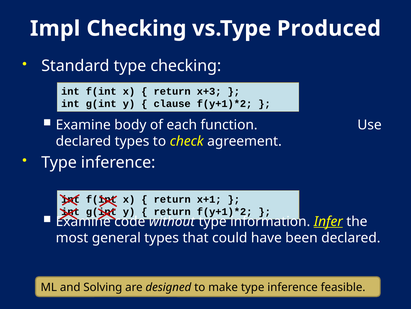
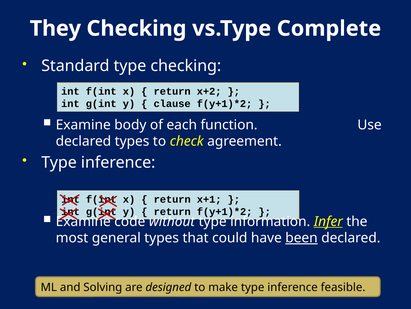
Impl: Impl -> They
Produced: Produced -> Complete
x+3: x+3 -> x+2
been underline: none -> present
